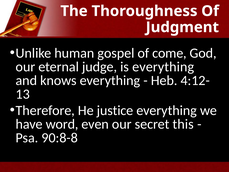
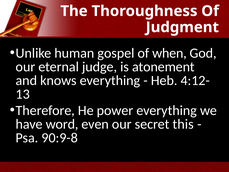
come: come -> when
is everything: everything -> atonement
justice: justice -> power
90:8-8: 90:8-8 -> 90:9-8
